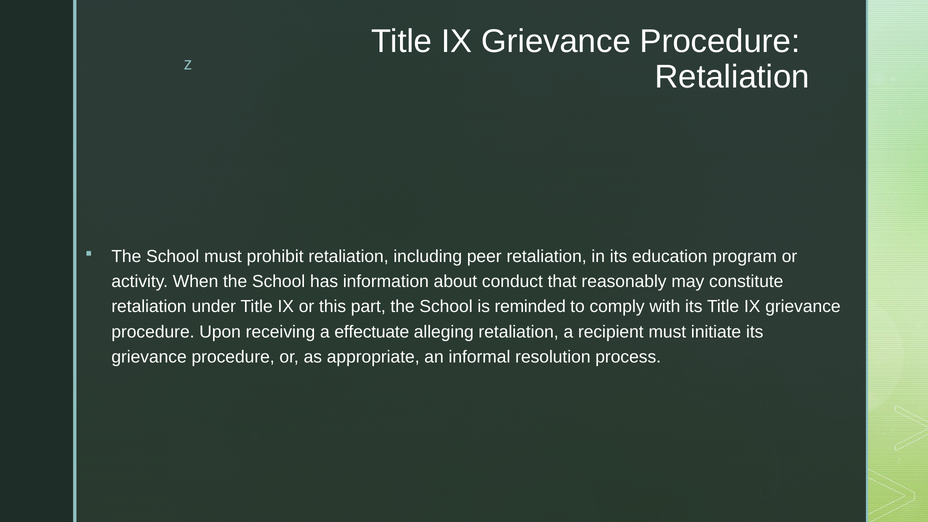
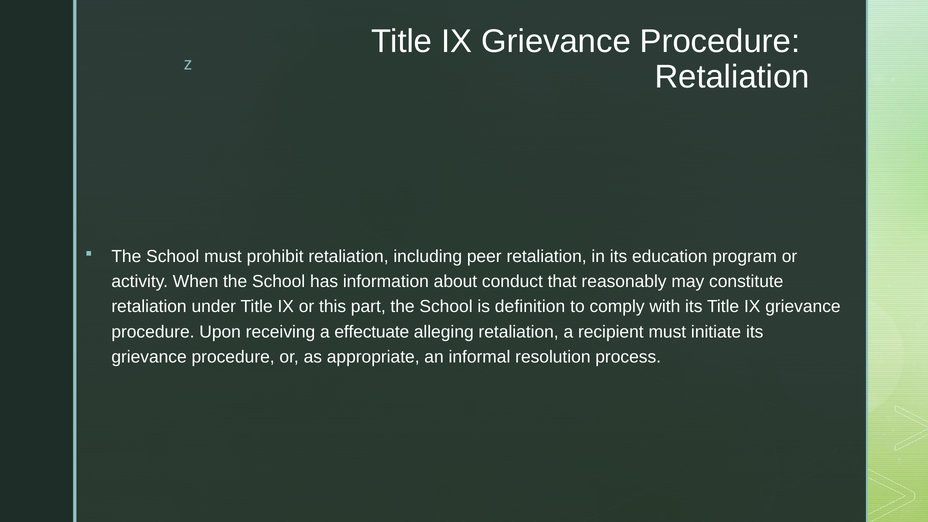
reminded: reminded -> definition
